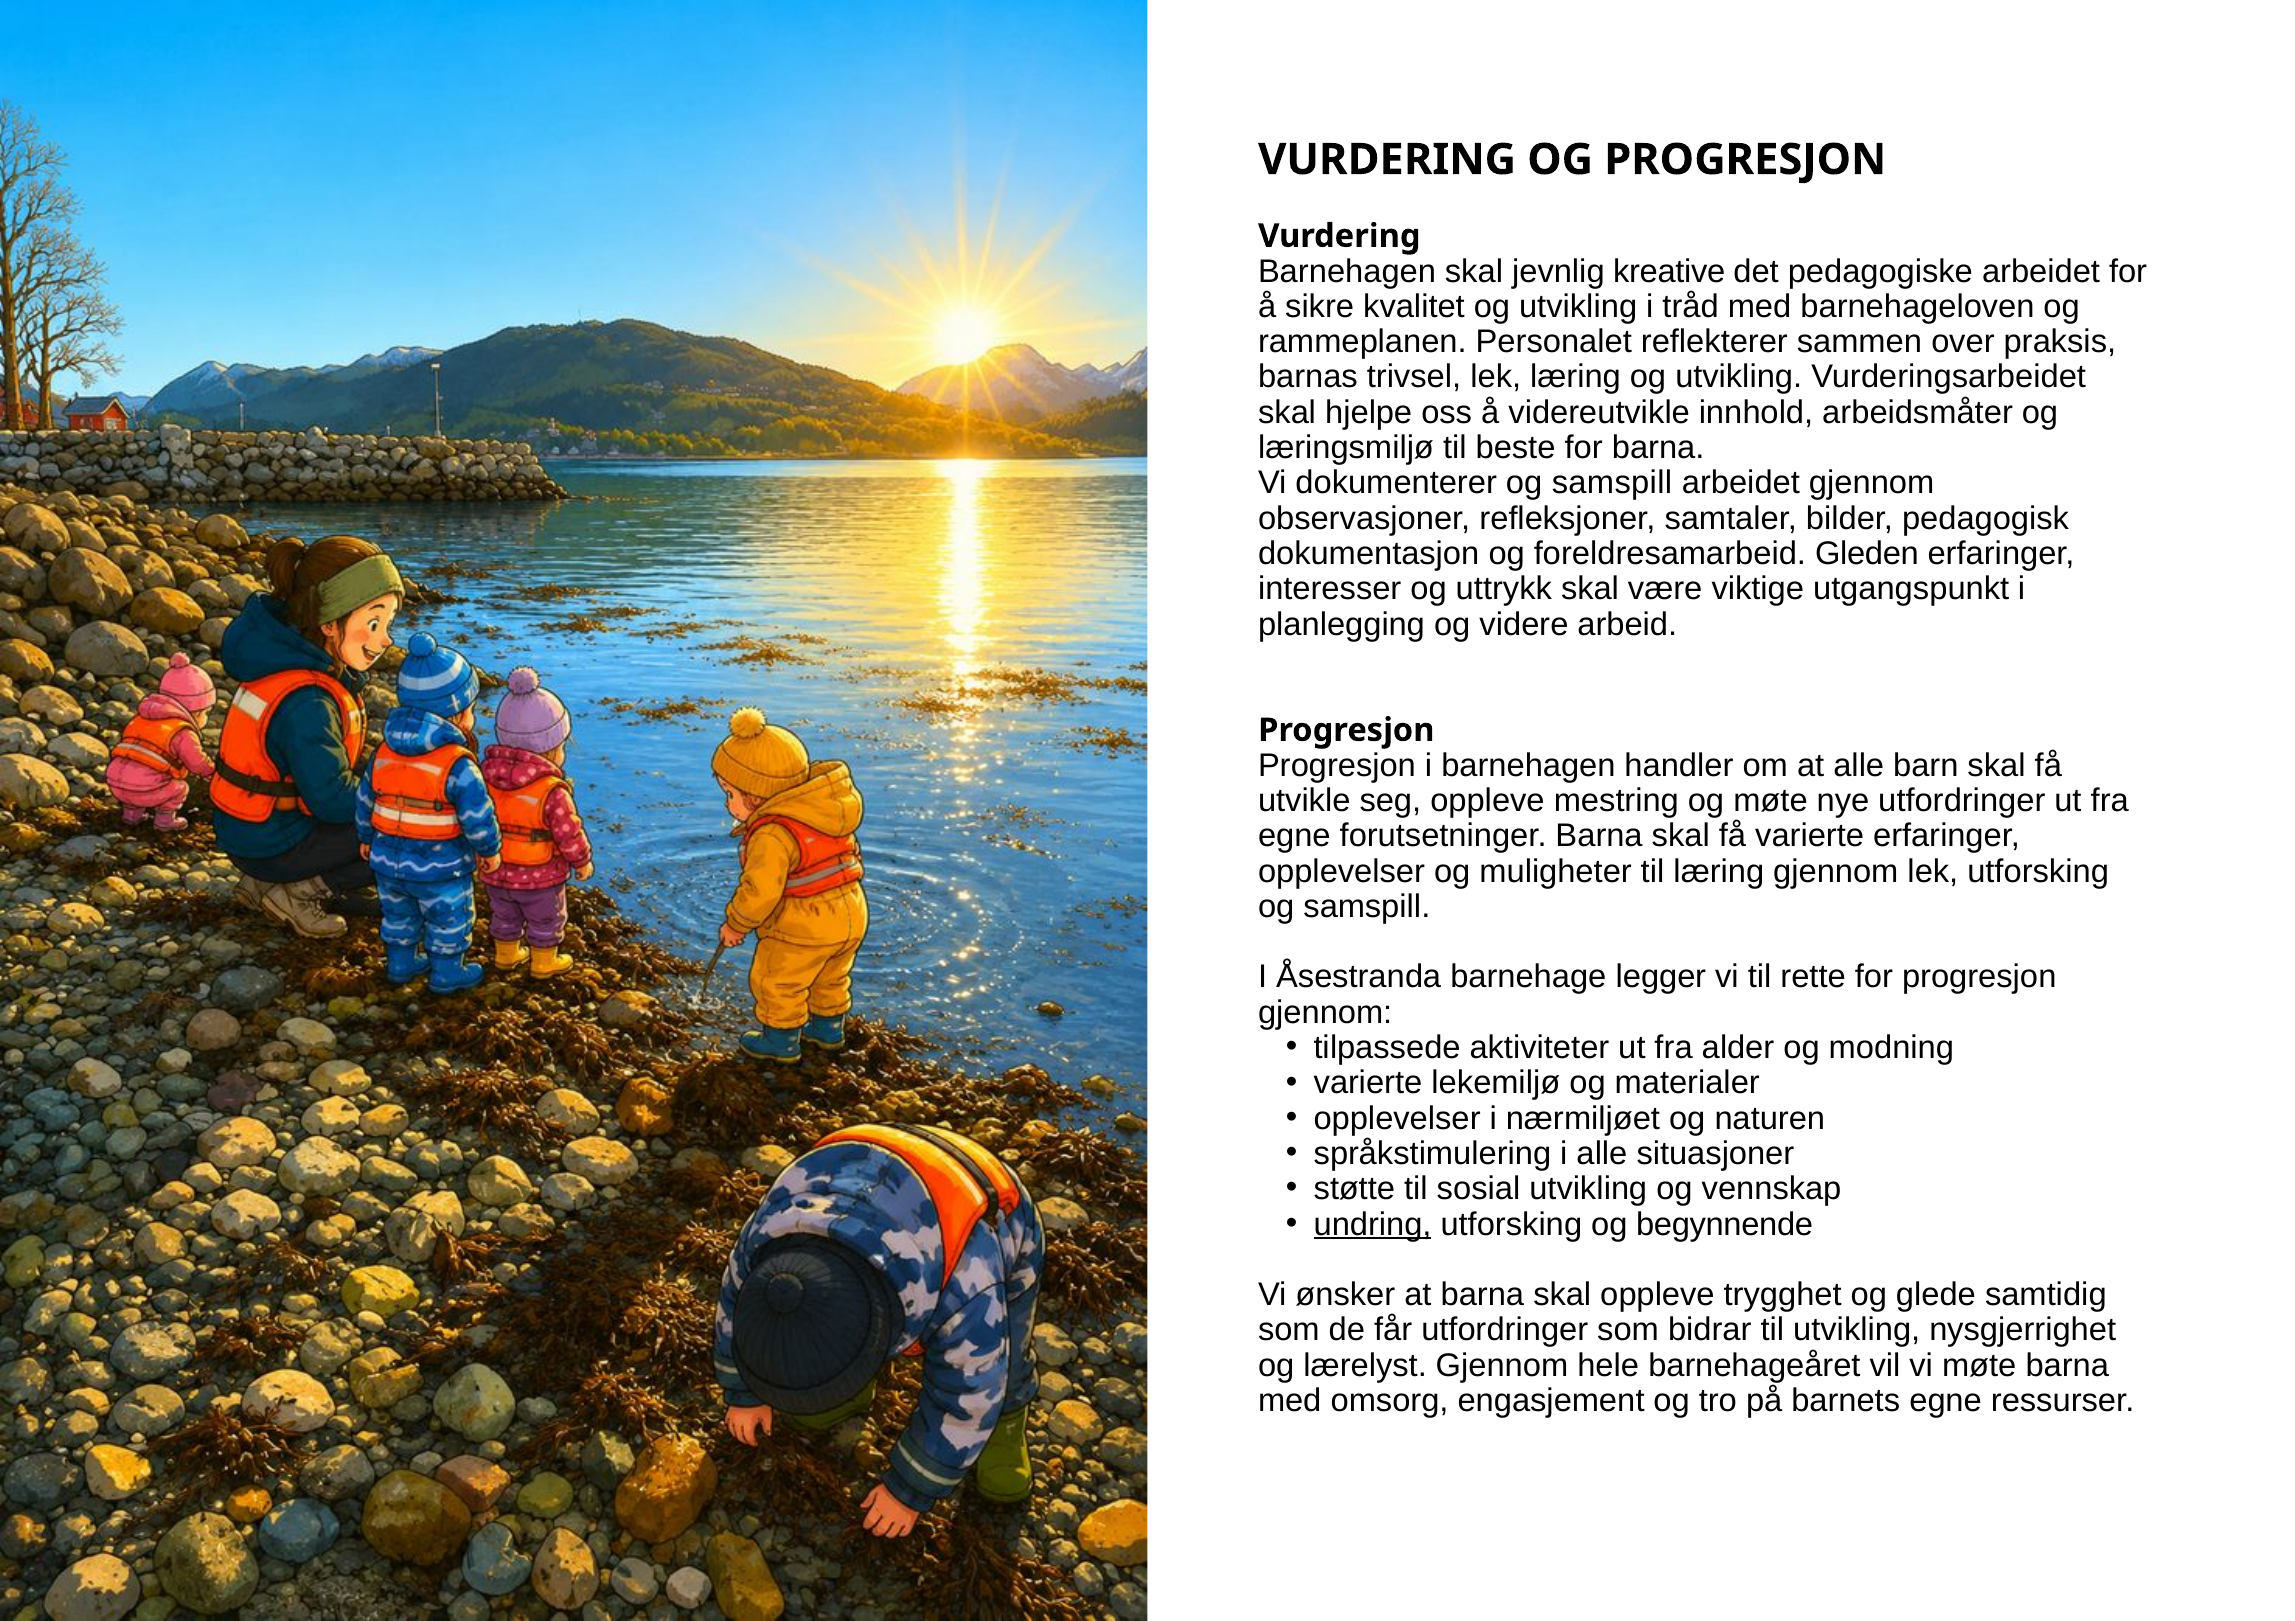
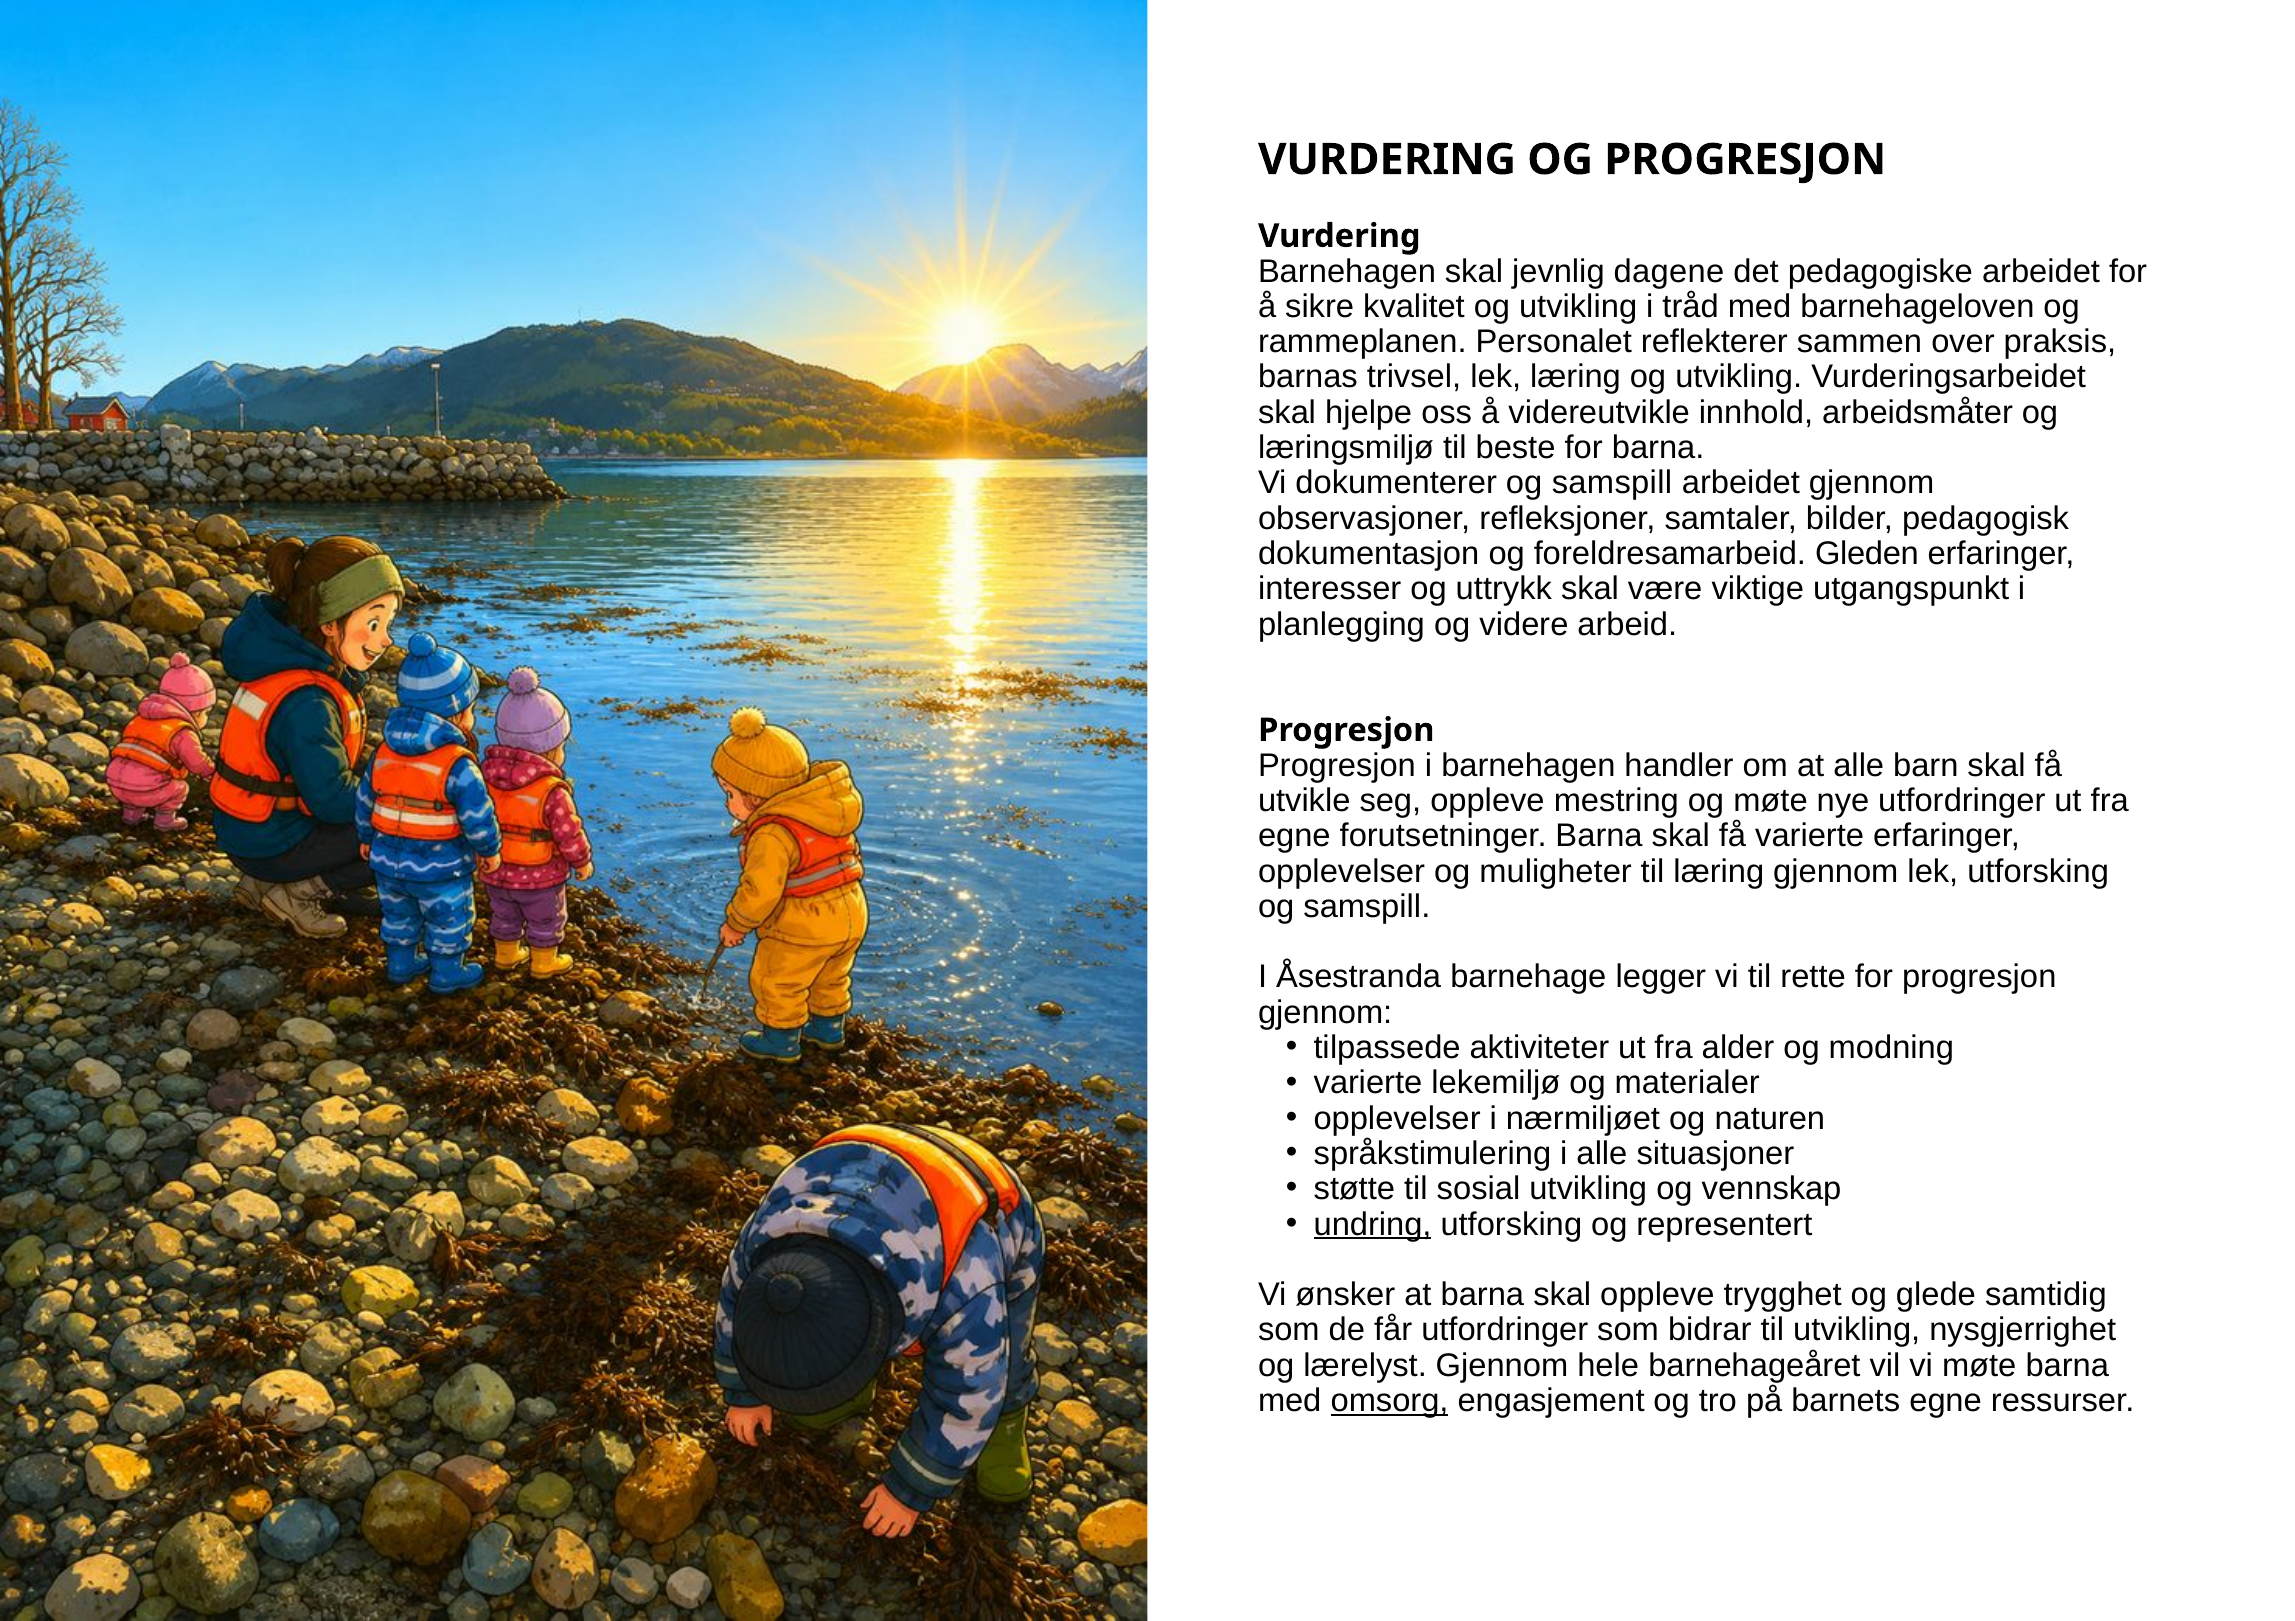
kreative: kreative -> dagene
begynnende: begynnende -> representert
omsorg underline: none -> present
